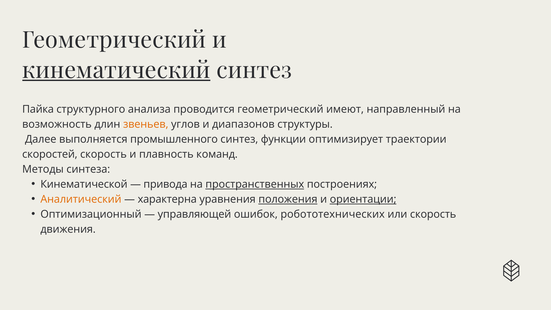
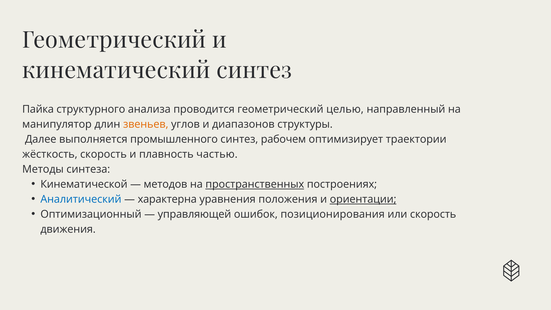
кинематический underline: present -> none
имеют: имеют -> целью
возможность: возможность -> манипулятор
функции: функции -> рабочем
скоростей: скоростей -> жёсткость
команд: команд -> частью
привода: привода -> методов
Аналитический colour: orange -> blue
положения underline: present -> none
робототехнических: робототехнических -> позиционирования
